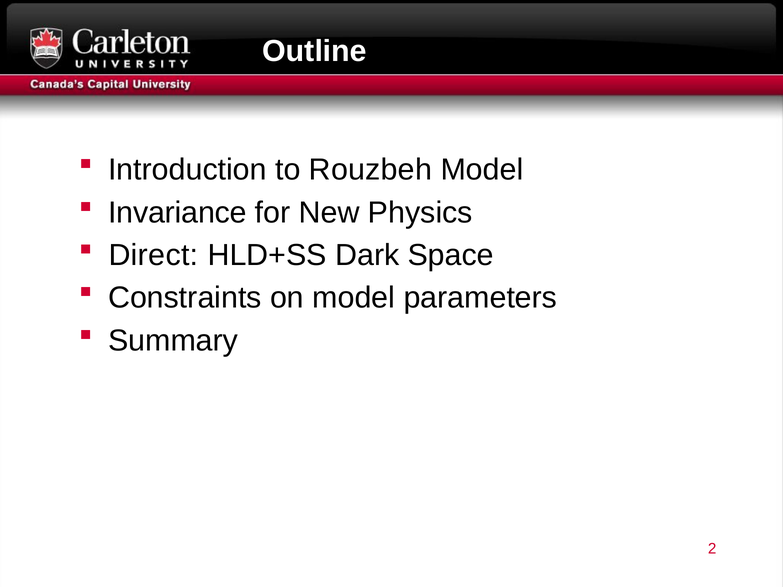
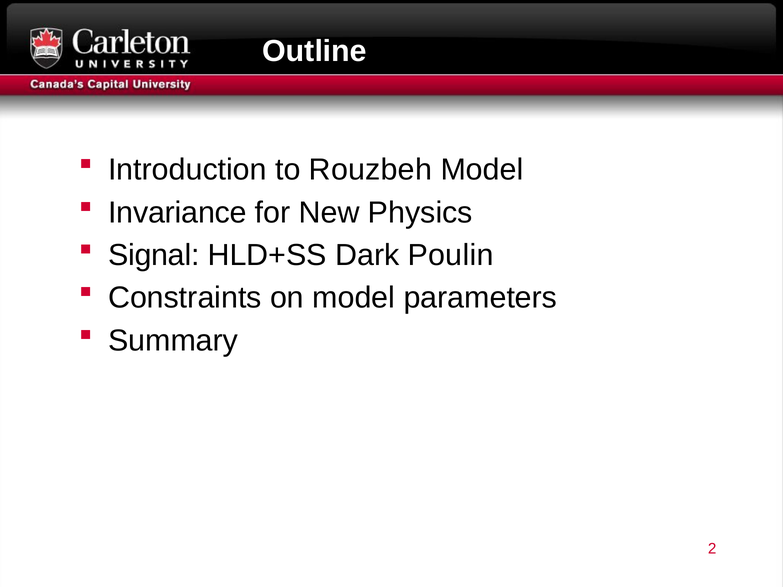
Direct: Direct -> Signal
Space: Space -> Poulin
